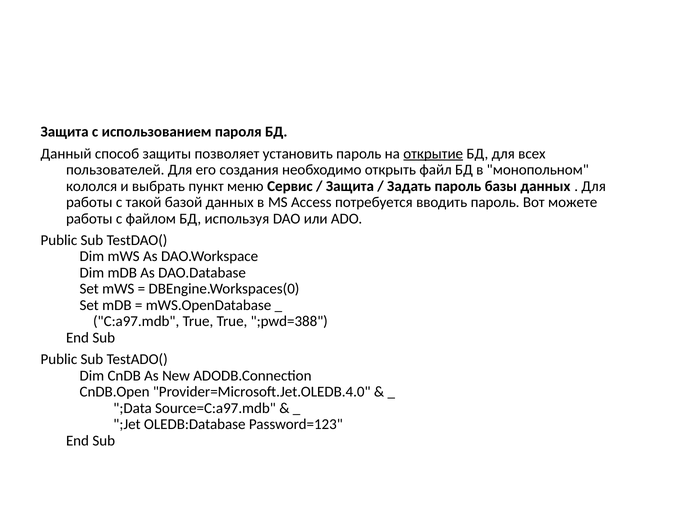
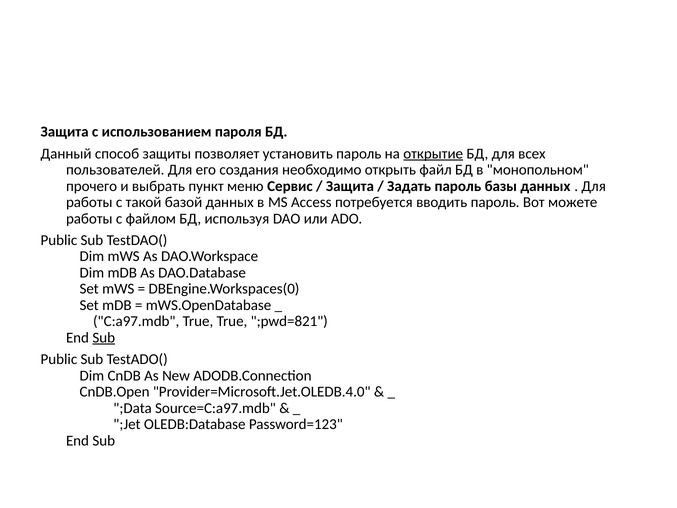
кололся: кололся -> прочего
;pwd=388: ;pwd=388 -> ;pwd=821
Sub at (104, 338) underline: none -> present
